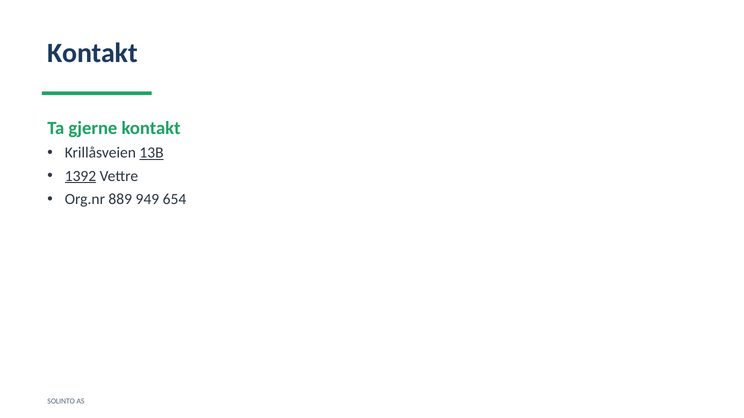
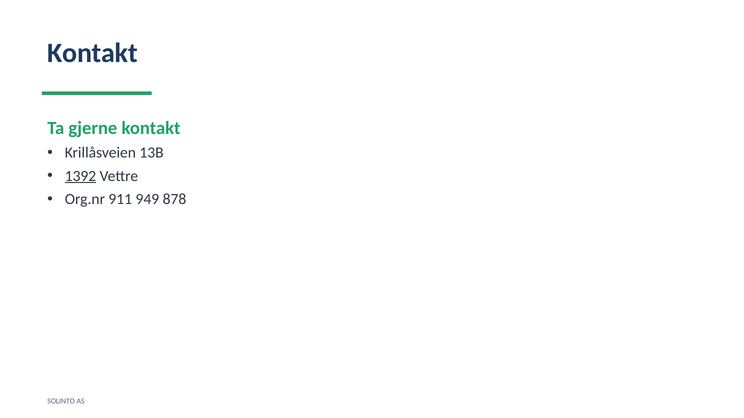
13B underline: present -> none
889: 889 -> 911
654: 654 -> 878
